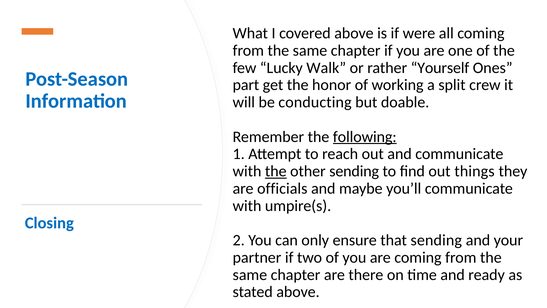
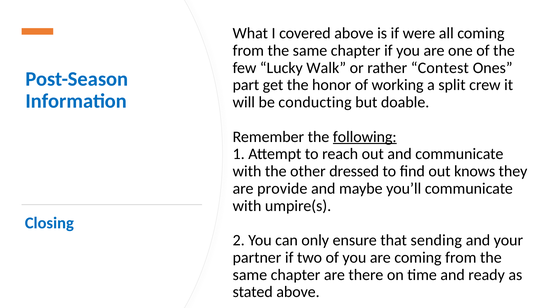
Yourself: Yourself -> Contest
the at (276, 171) underline: present -> none
other sending: sending -> dressed
things: things -> knows
officials: officials -> provide
